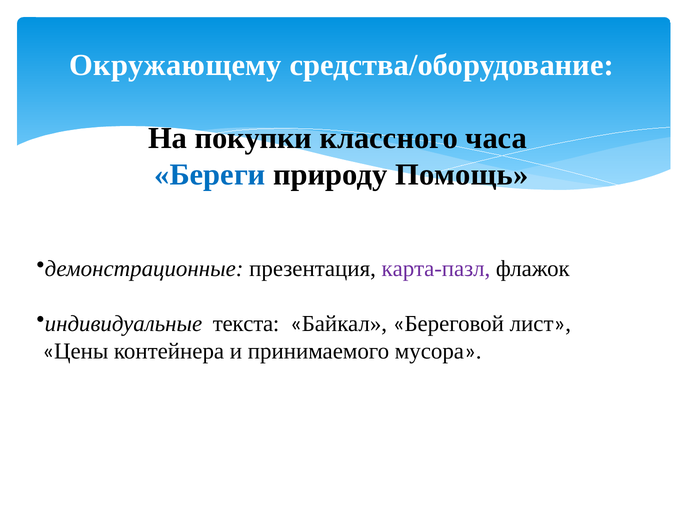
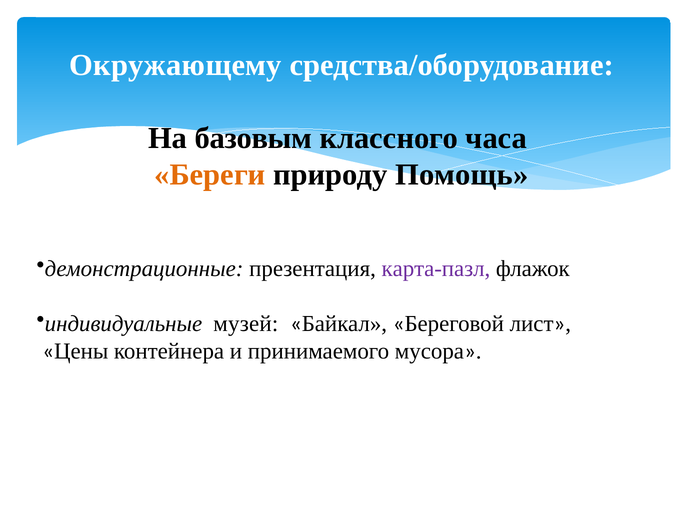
покупки: покупки -> базовым
Береги colour: blue -> orange
текста: текста -> музей
